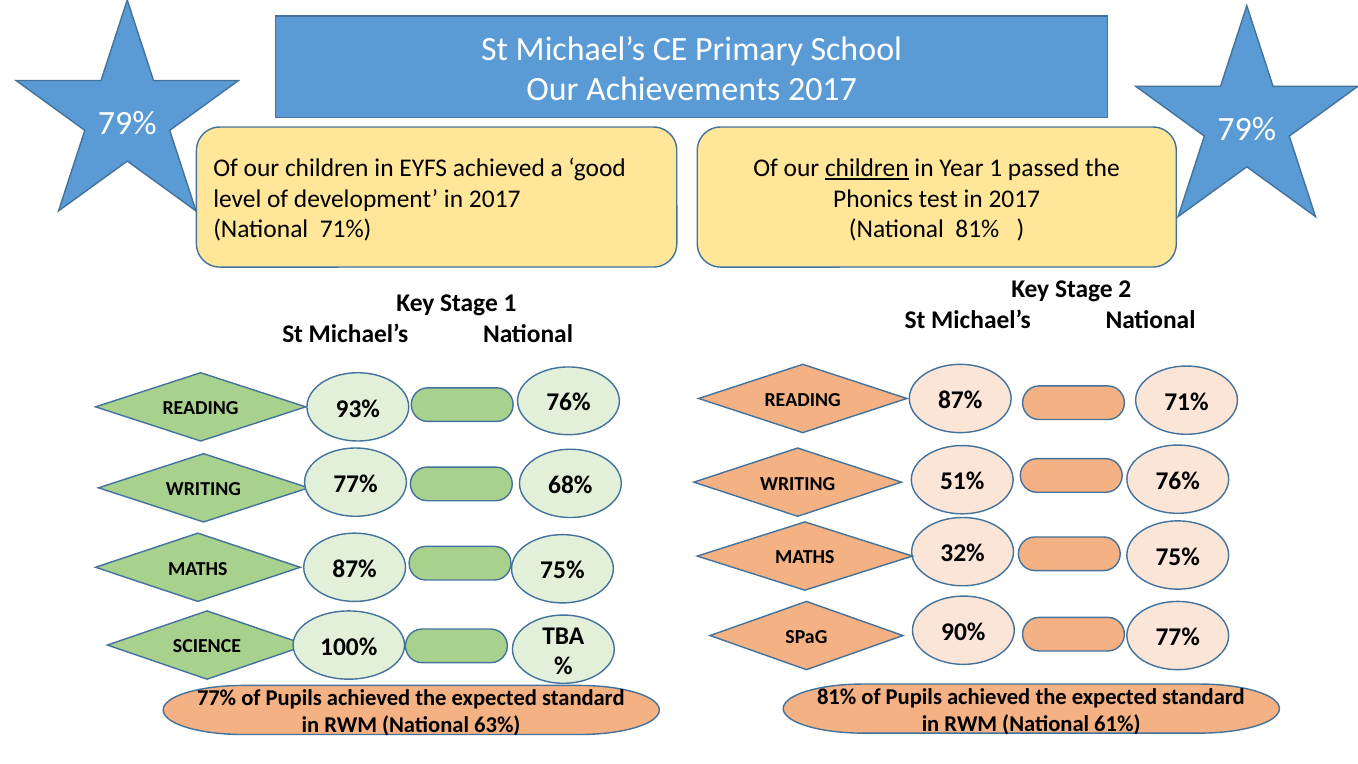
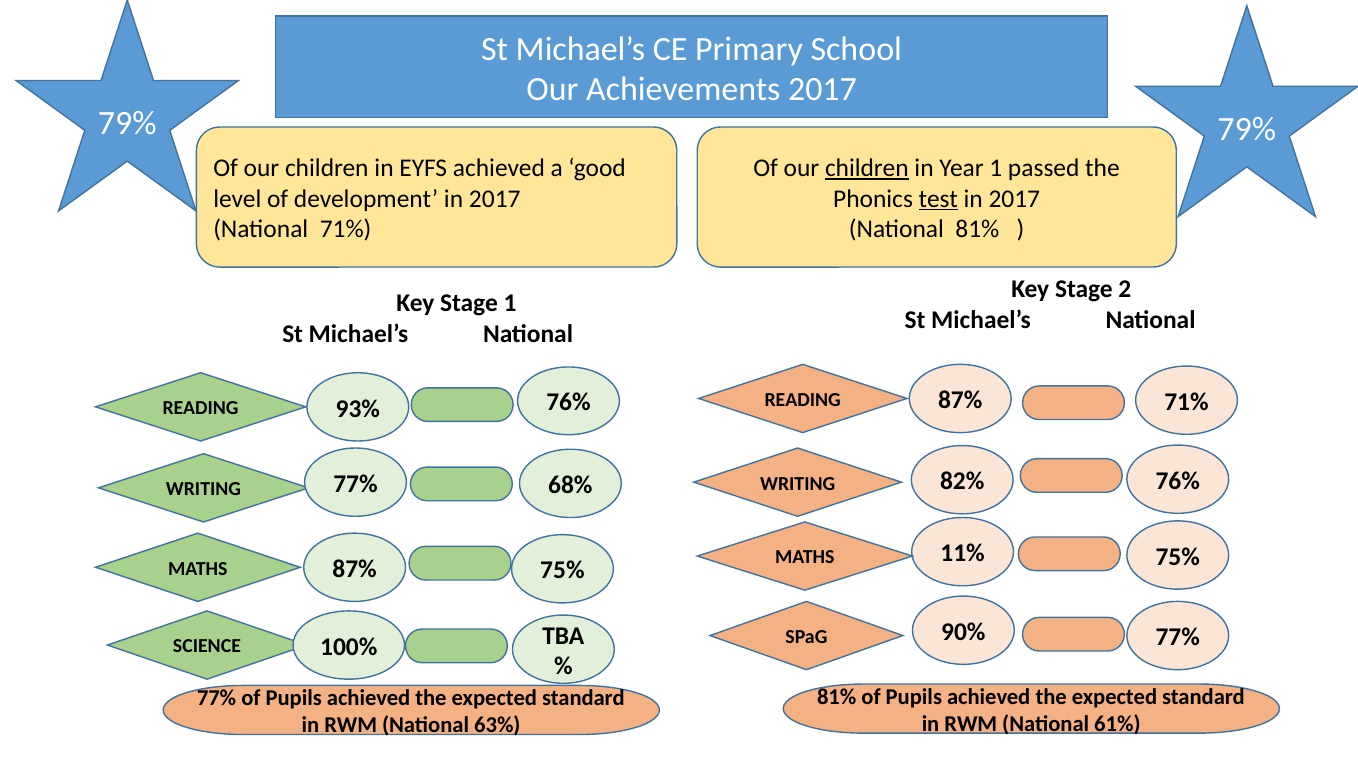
test underline: none -> present
51%: 51% -> 82%
32%: 32% -> 11%
